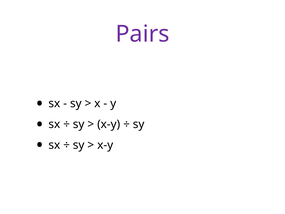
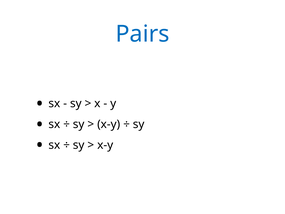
Pairs colour: purple -> blue
